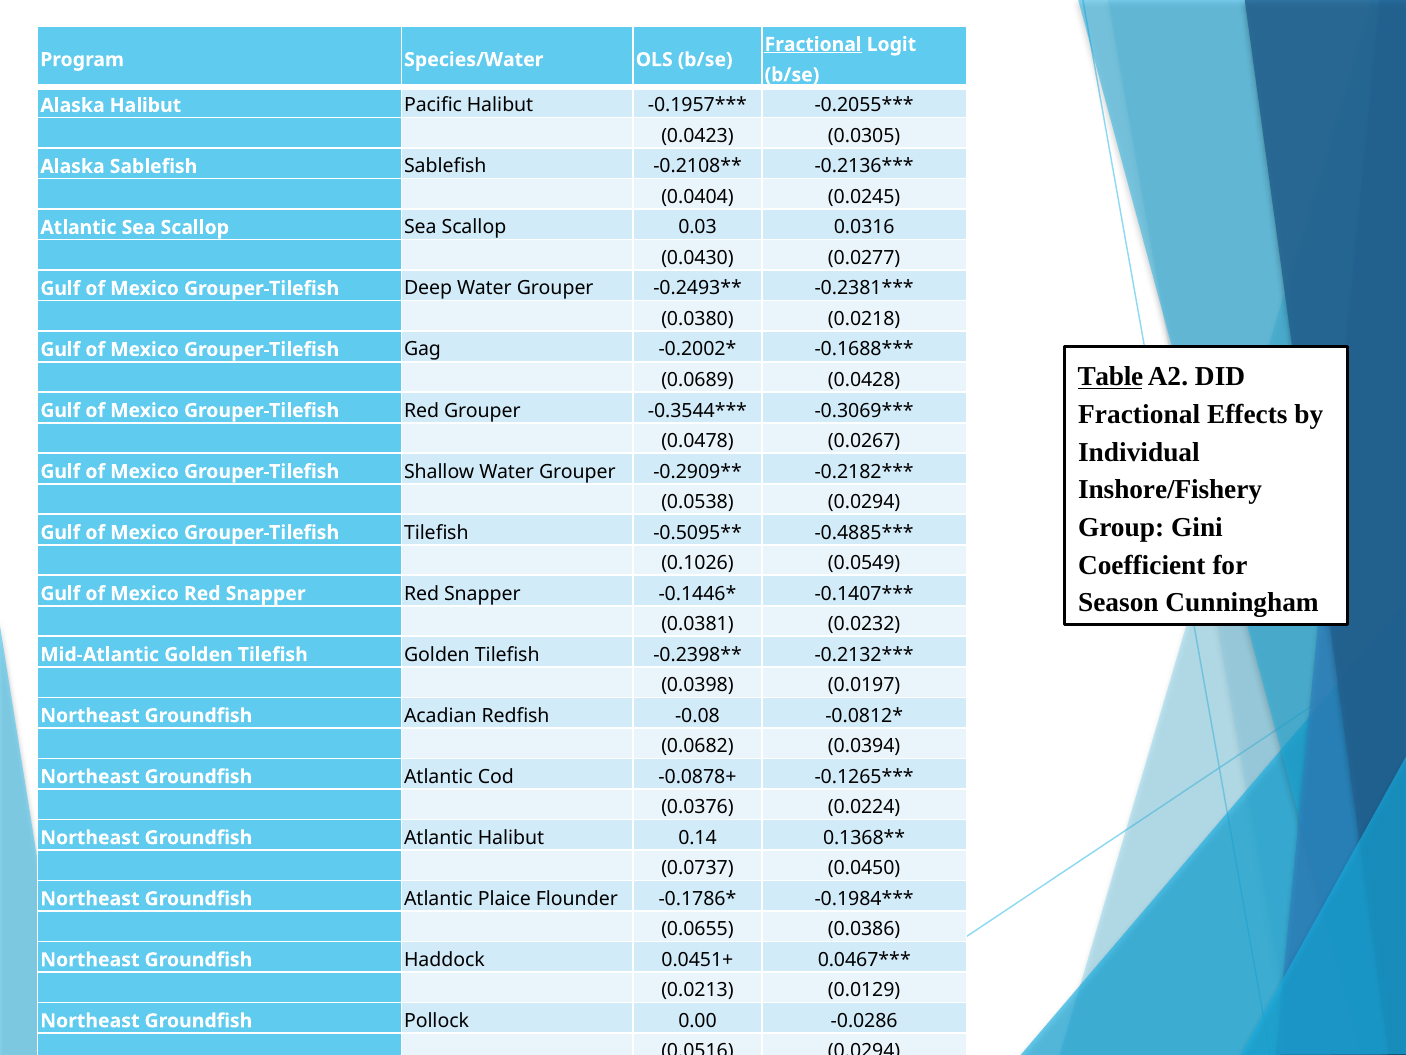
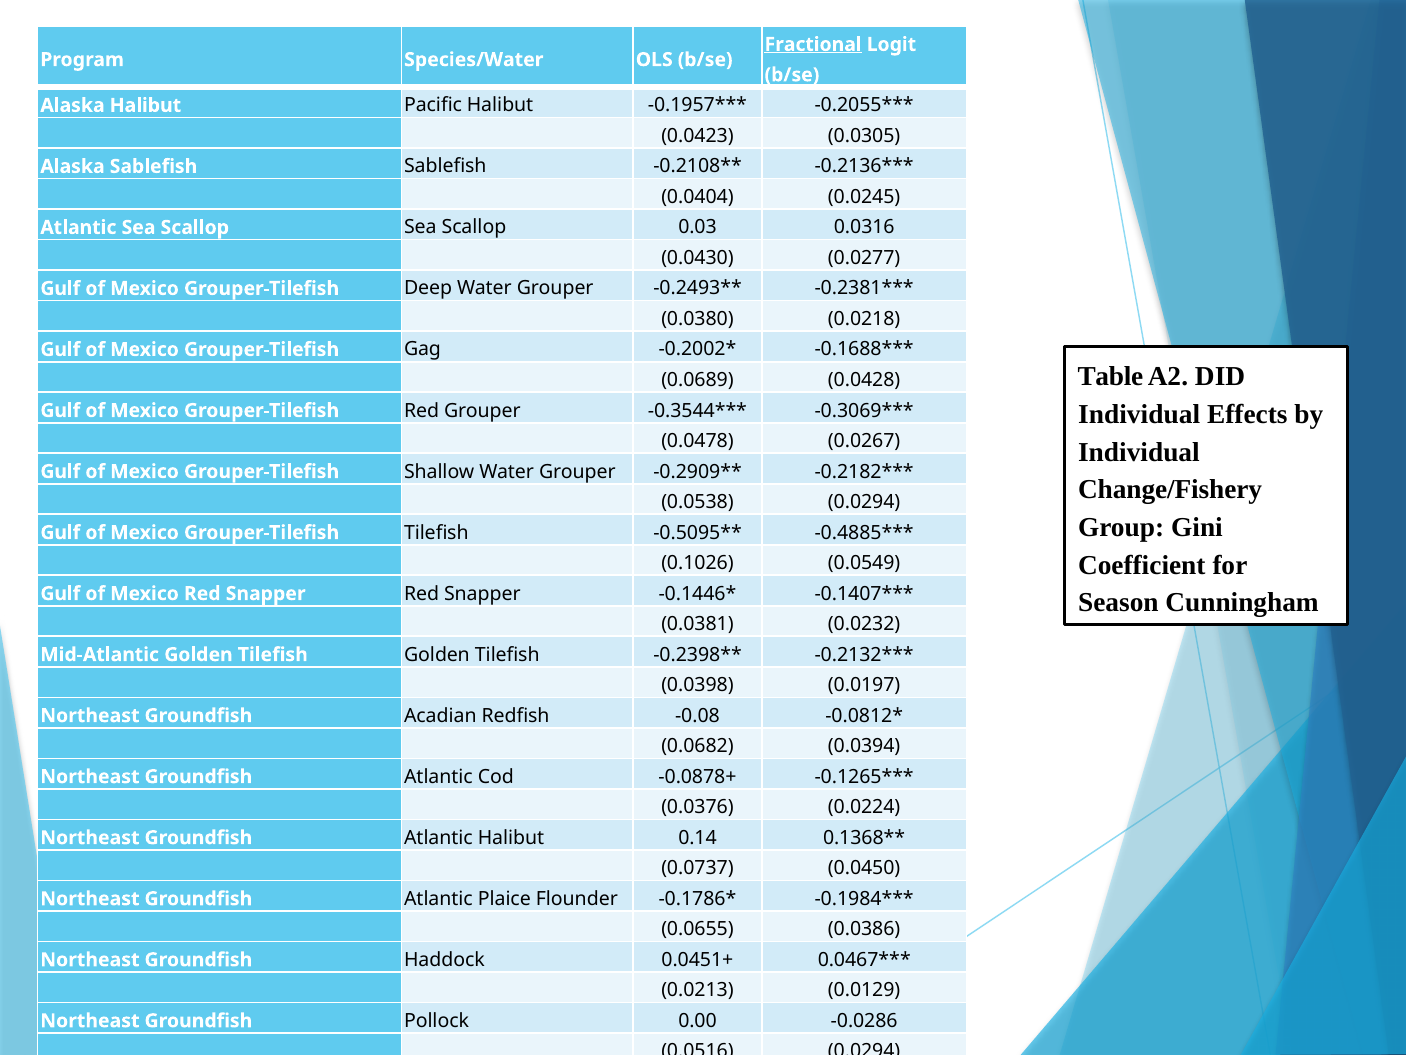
Table underline: present -> none
Fractional at (1139, 414): Fractional -> Individual
Inshore/Fishery: Inshore/Fishery -> Change/Fishery
